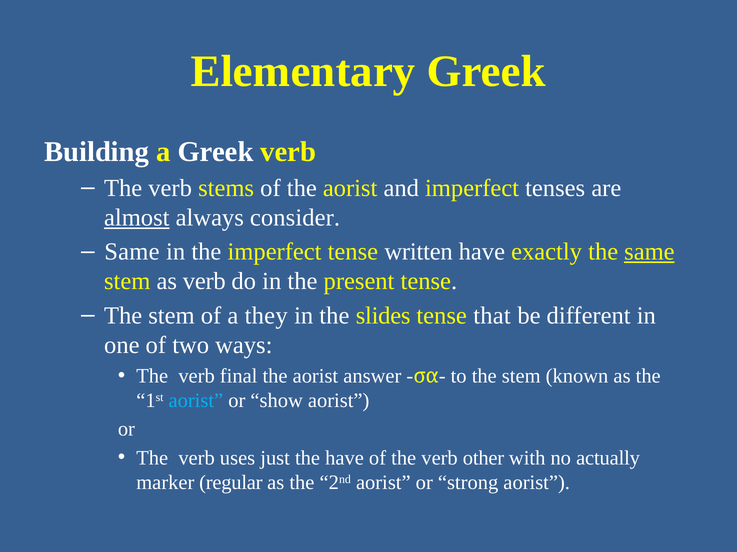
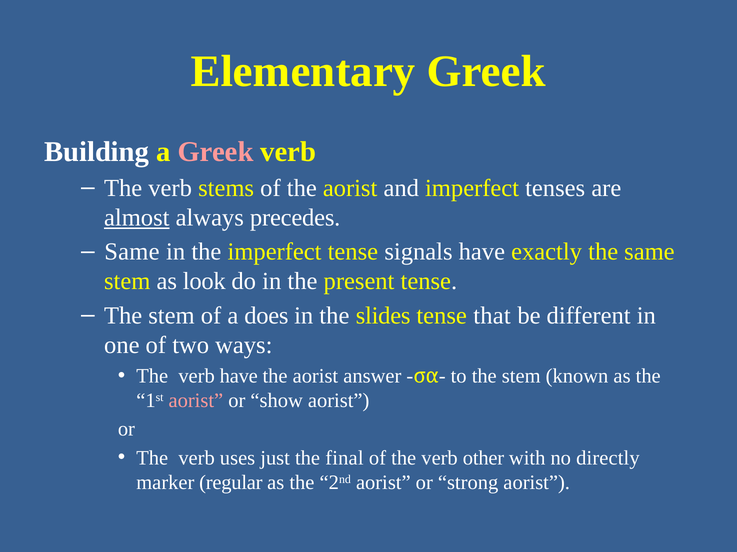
Greek at (216, 152) colour: white -> pink
consider: consider -> precedes
written: written -> signals
same at (649, 252) underline: present -> none
as verb: verb -> look
they: they -> does
verb final: final -> have
aorist at (196, 401) colour: light blue -> pink
the have: have -> final
actually: actually -> directly
